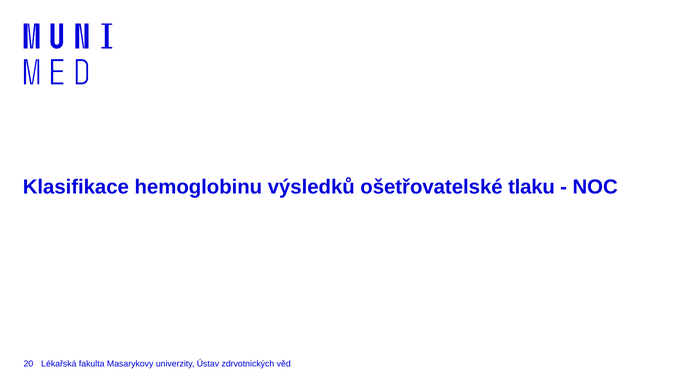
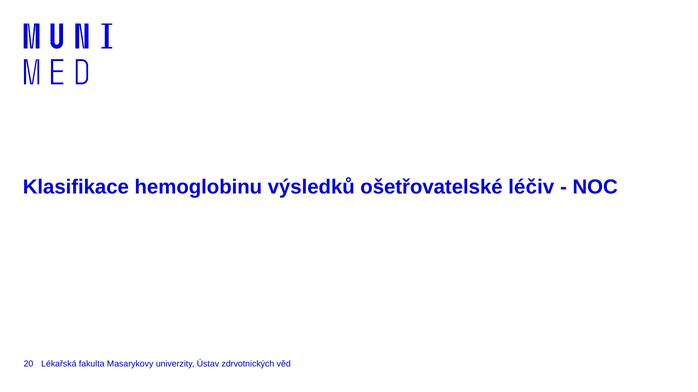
tlaku: tlaku -> léčiv
